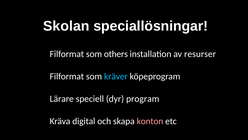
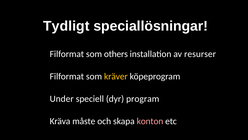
Skolan: Skolan -> Tydligt
kräver colour: light blue -> yellow
Lärare: Lärare -> Under
digital: digital -> måste
